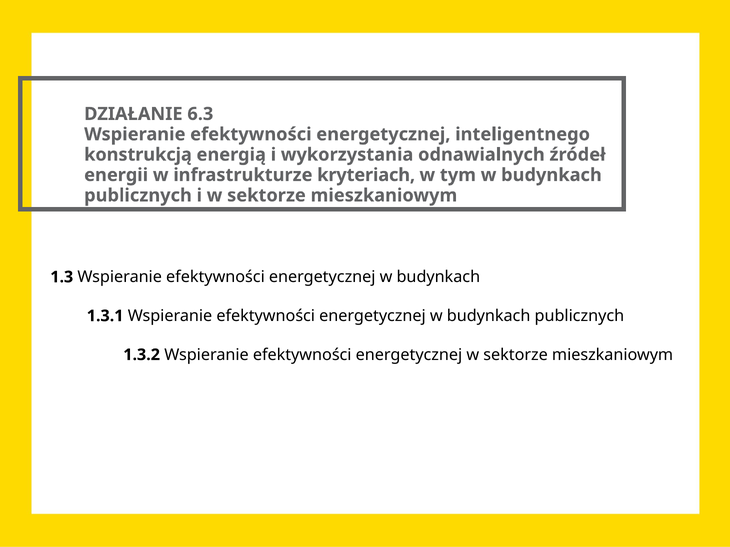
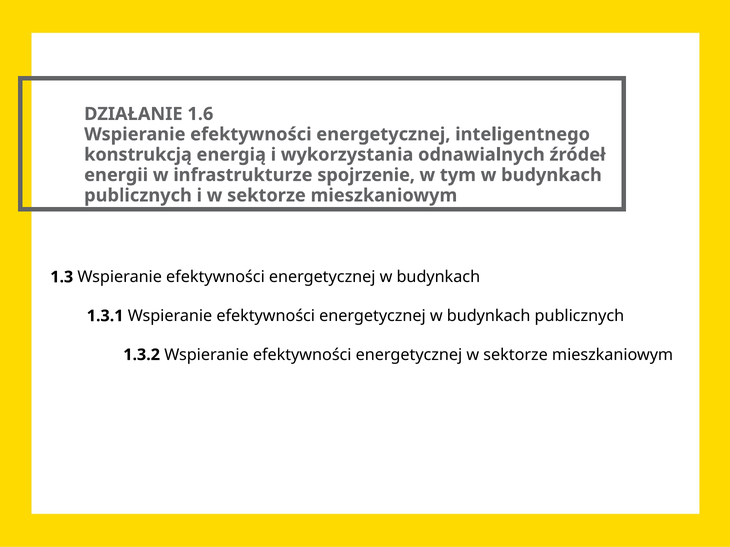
6.3: 6.3 -> 1.6
kryteriach: kryteriach -> spojrzenie
